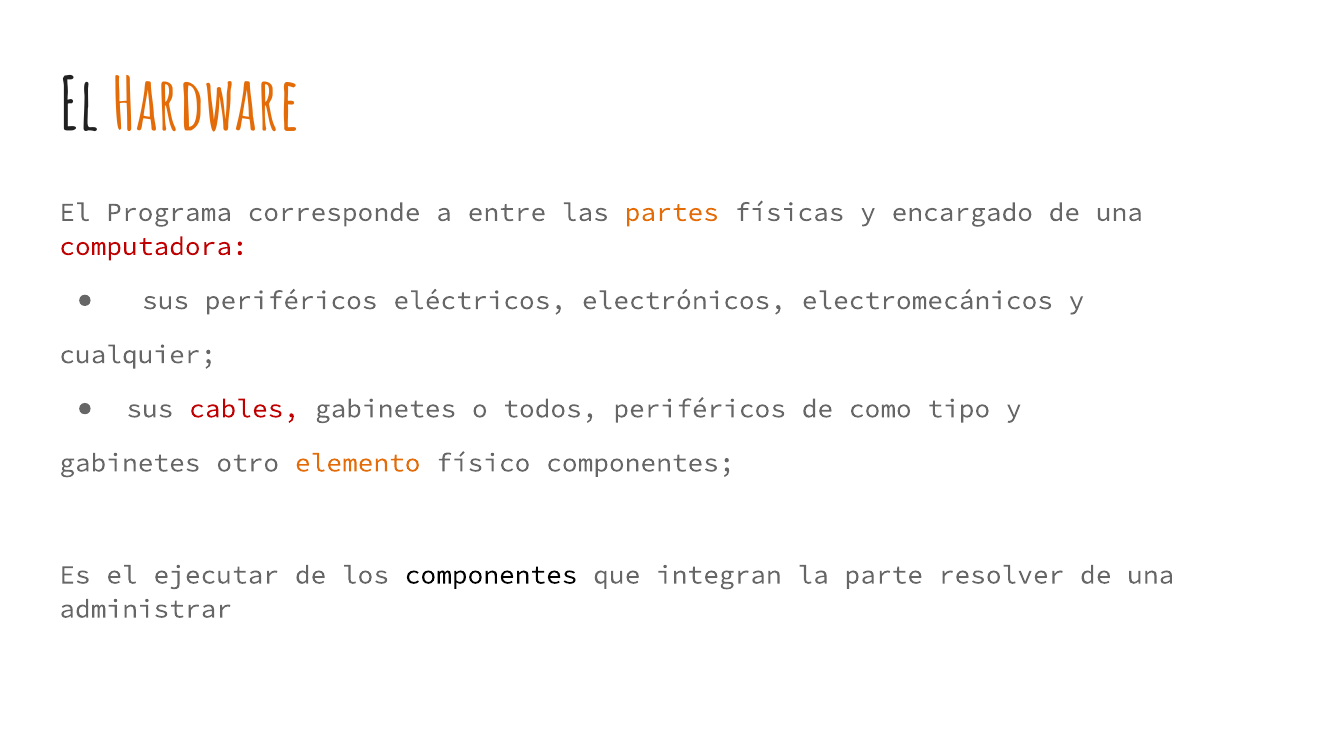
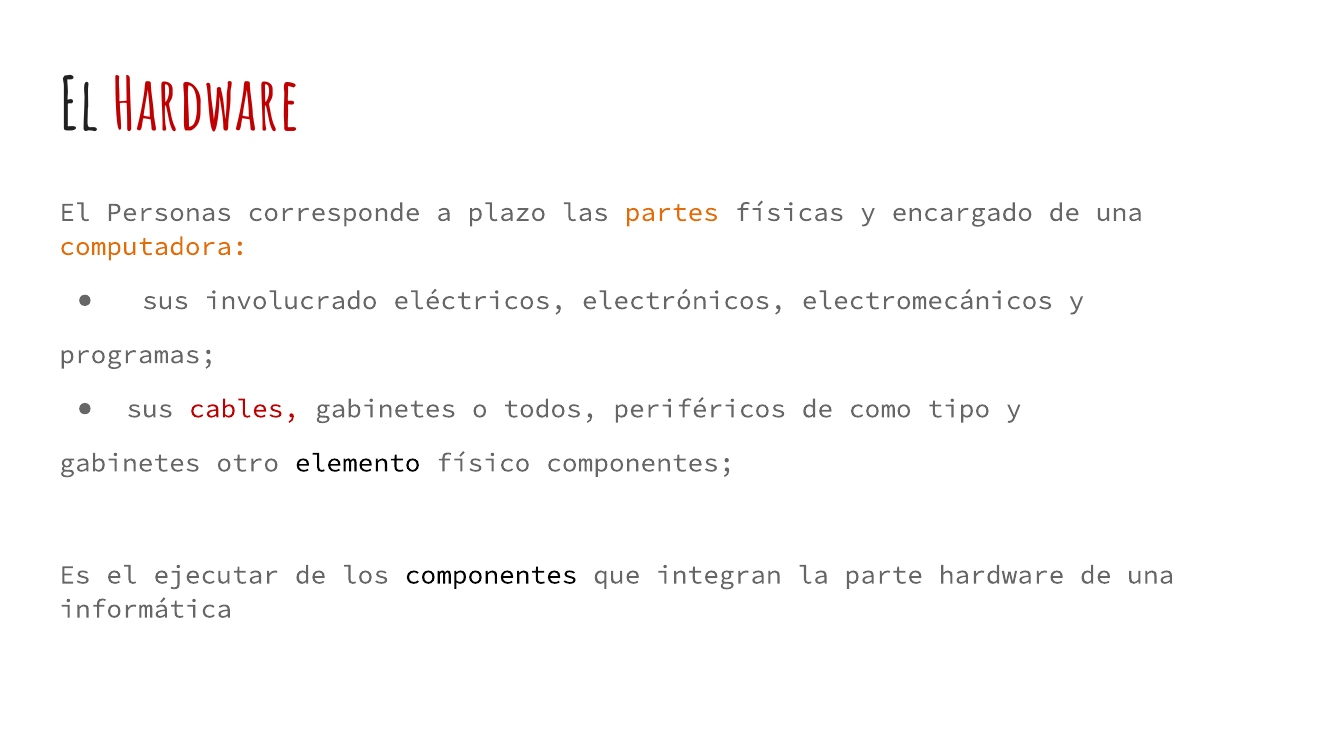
Hardware at (206, 106) colour: orange -> red
Programa: Programa -> Personas
entre: entre -> plazo
computadora colour: red -> orange
sus periféricos: periféricos -> involucrado
cualquier: cualquier -> programas
elemento colour: orange -> black
parte resolver: resolver -> hardware
administrar: administrar -> informática
